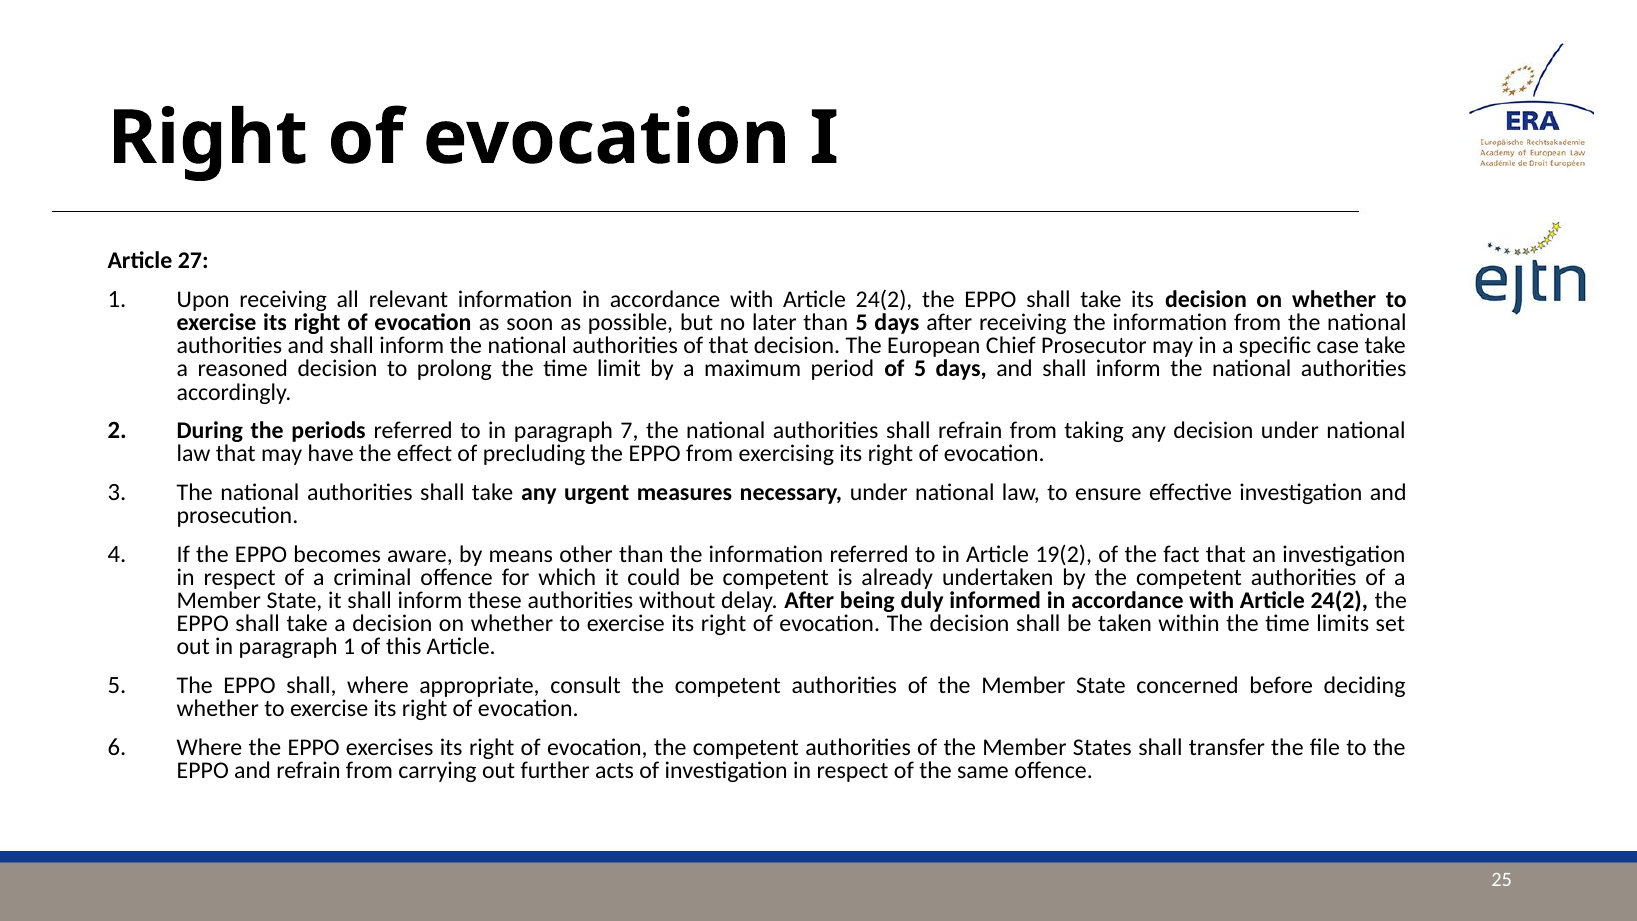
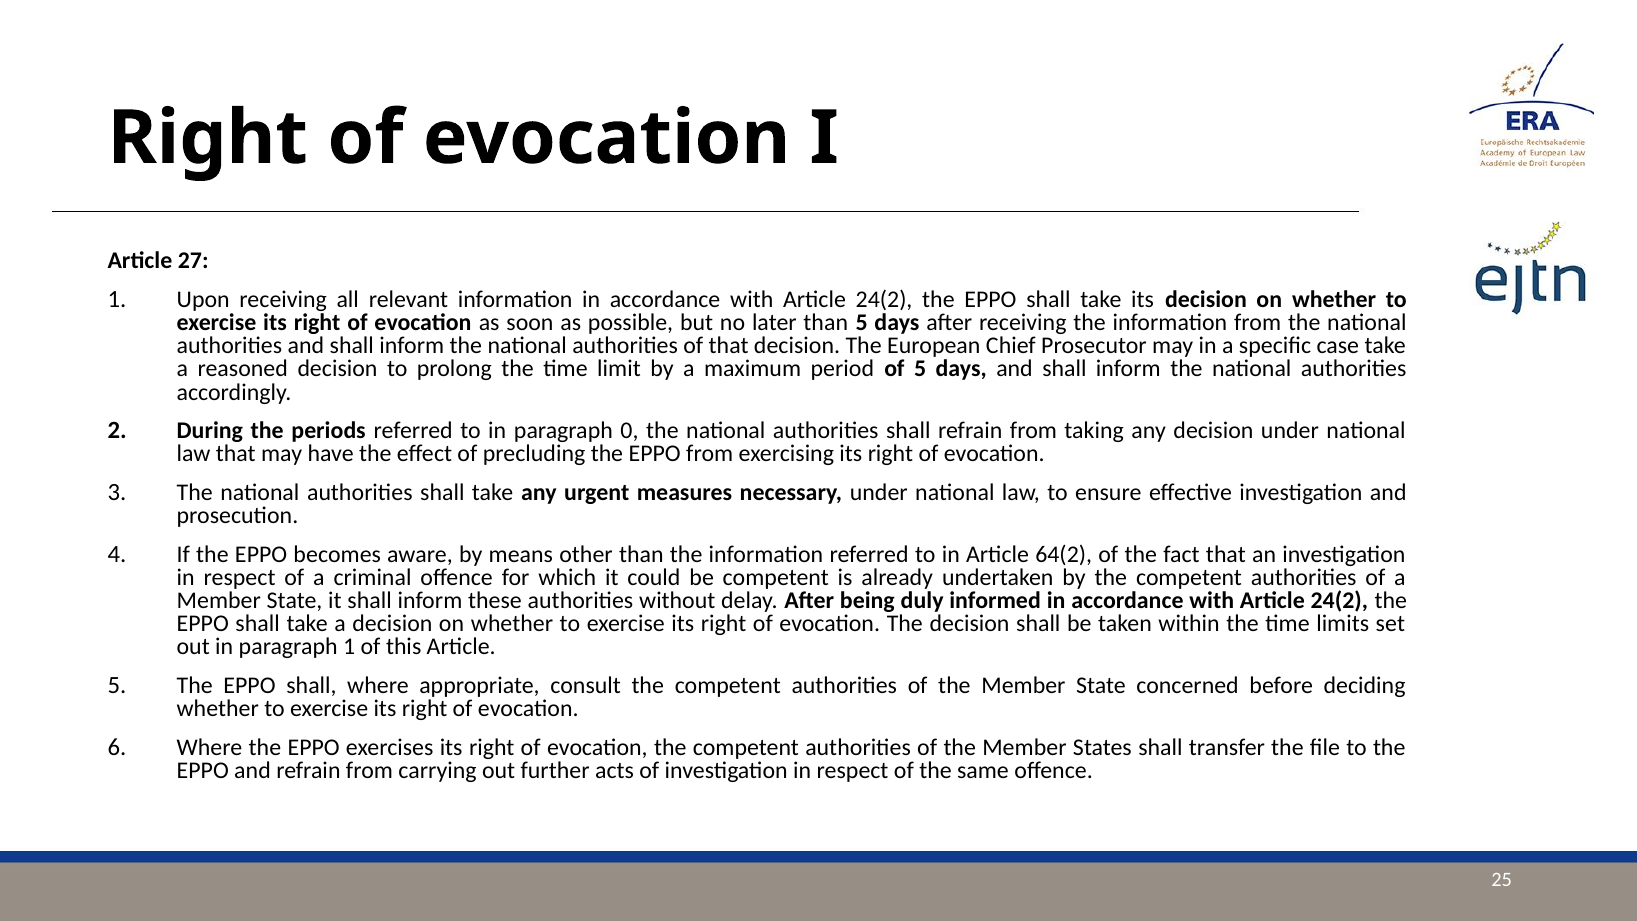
7: 7 -> 0
19(2: 19(2 -> 64(2
